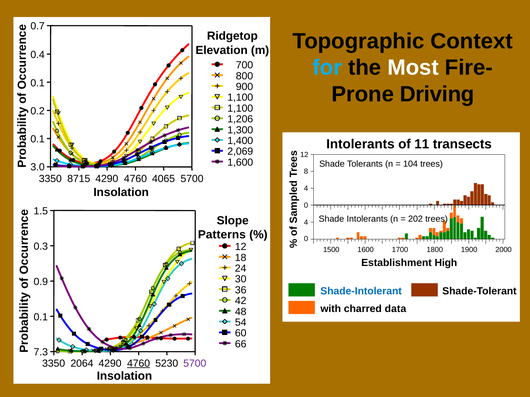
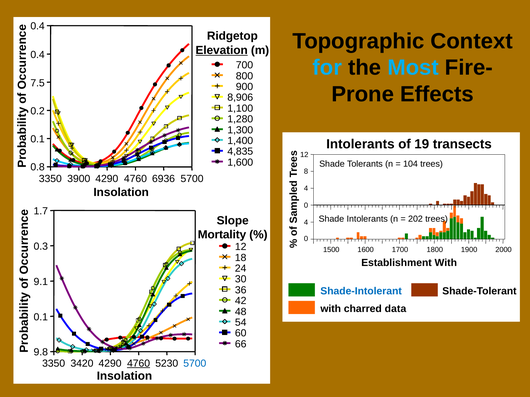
0.7 at (38, 26): 0.7 -> 0.4
Elevation underline: none -> present
Most colour: white -> light blue
0.1 at (38, 83): 0.1 -> 7.5
Driving: Driving -> Effects
1,100 at (240, 98): 1,100 -> 8,906
1,206: 1,206 -> 1,280
11: 11 -> 19
2,069: 2,069 -> 4,835
3.0: 3.0 -> 0.8
8715: 8715 -> 3900
4065: 4065 -> 6936
1.5: 1.5 -> 1.7
Patterns: Patterns -> Mortality
Establishment High: High -> With
0.9: 0.9 -> 9.1
7.3: 7.3 -> 9.8
2064: 2064 -> 3420
5700 at (195, 364) colour: purple -> blue
